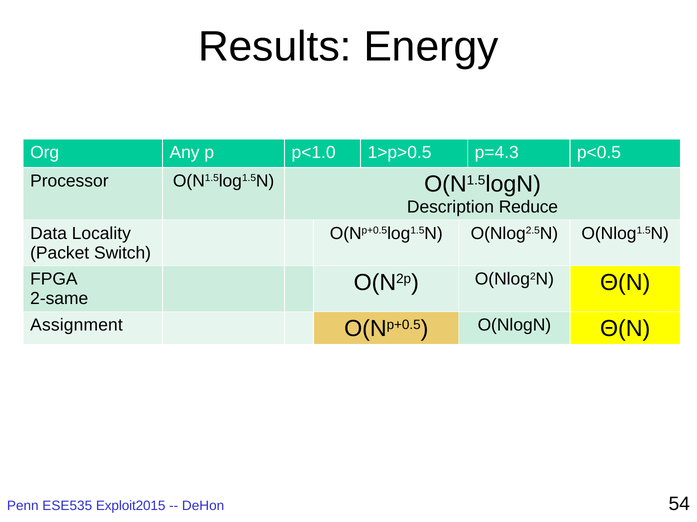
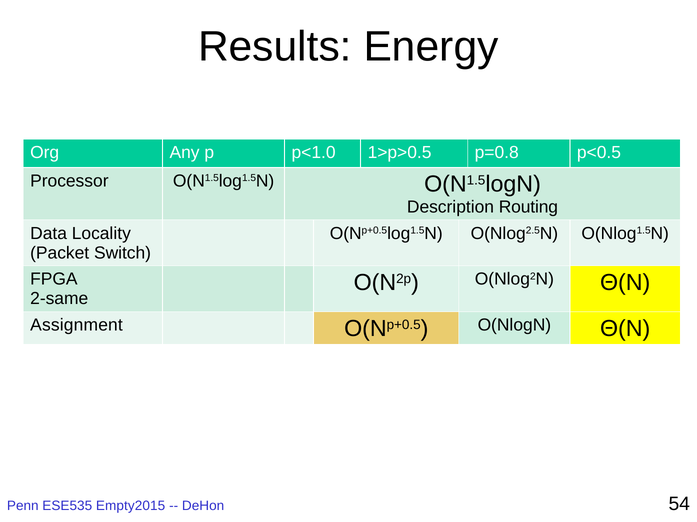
p=4.3: p=4.3 -> p=0.8
Reduce: Reduce -> Routing
Exploit2015: Exploit2015 -> Empty2015
